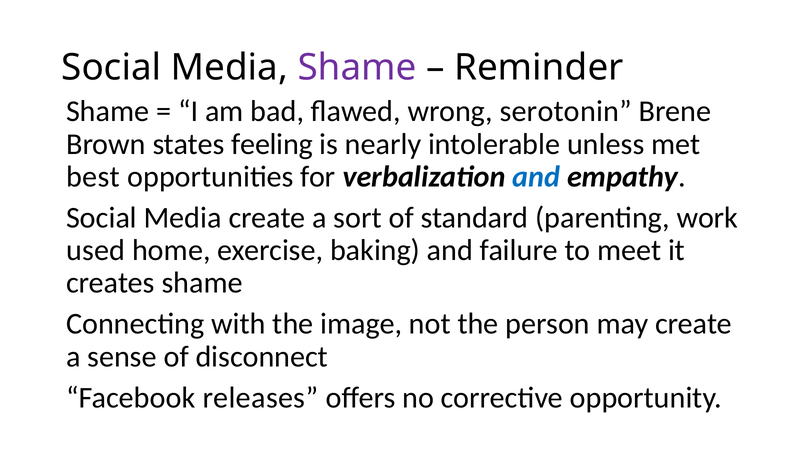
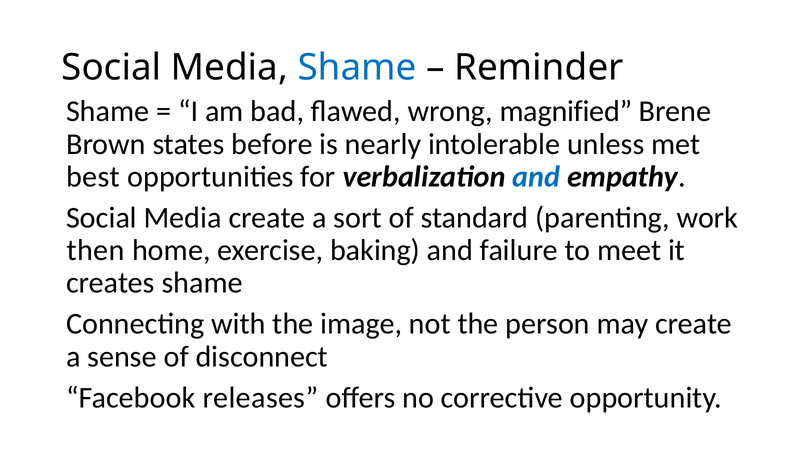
Shame at (357, 68) colour: purple -> blue
serotonin: serotonin -> magnified
feeling: feeling -> before
used: used -> then
